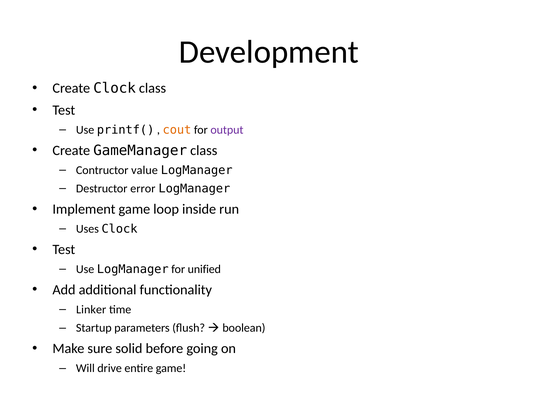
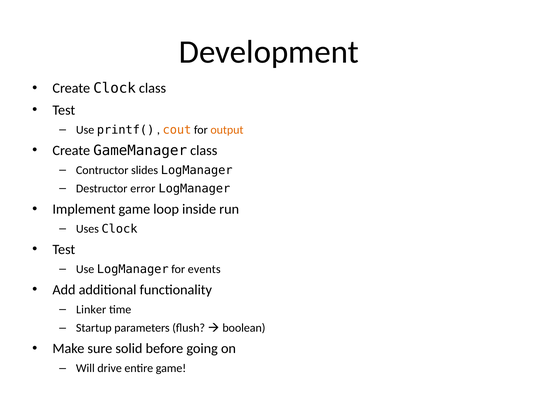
output colour: purple -> orange
value: value -> slides
unified: unified -> events
